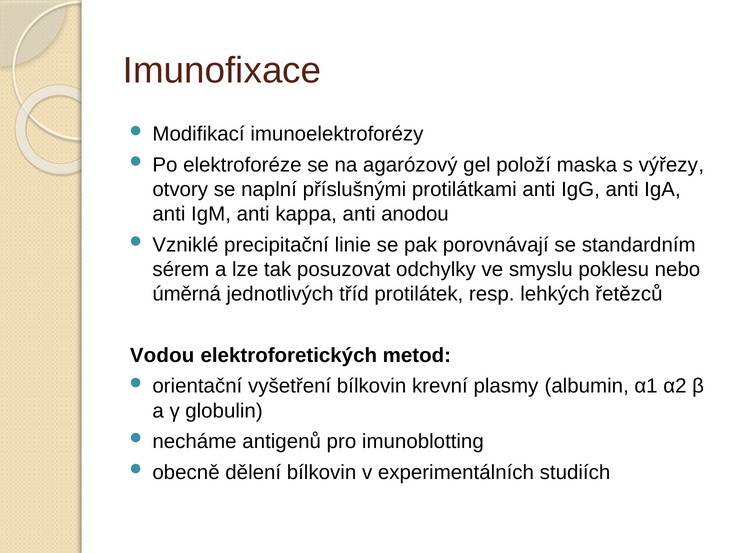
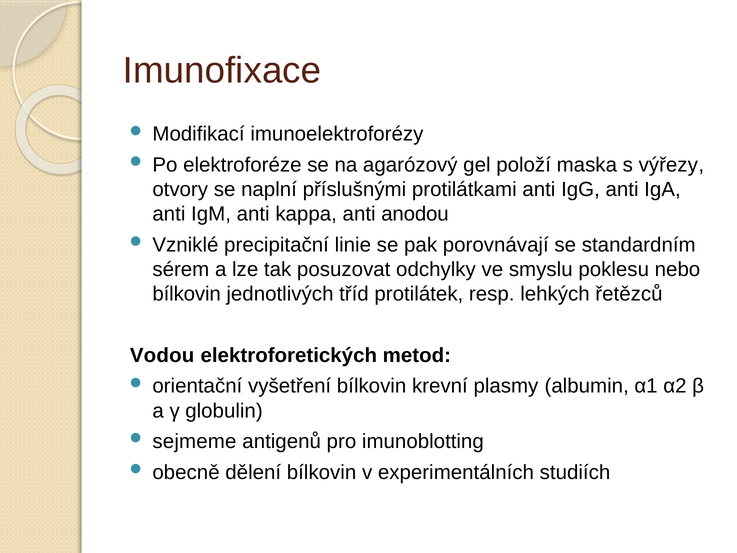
úměrná at (187, 294): úměrná -> bílkovin
necháme: necháme -> sejmeme
